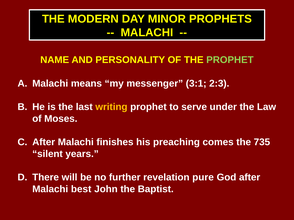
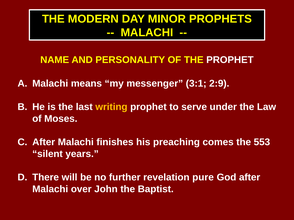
PROPHET at (230, 60) colour: light green -> white
2:3: 2:3 -> 2:9
735: 735 -> 553
best: best -> over
